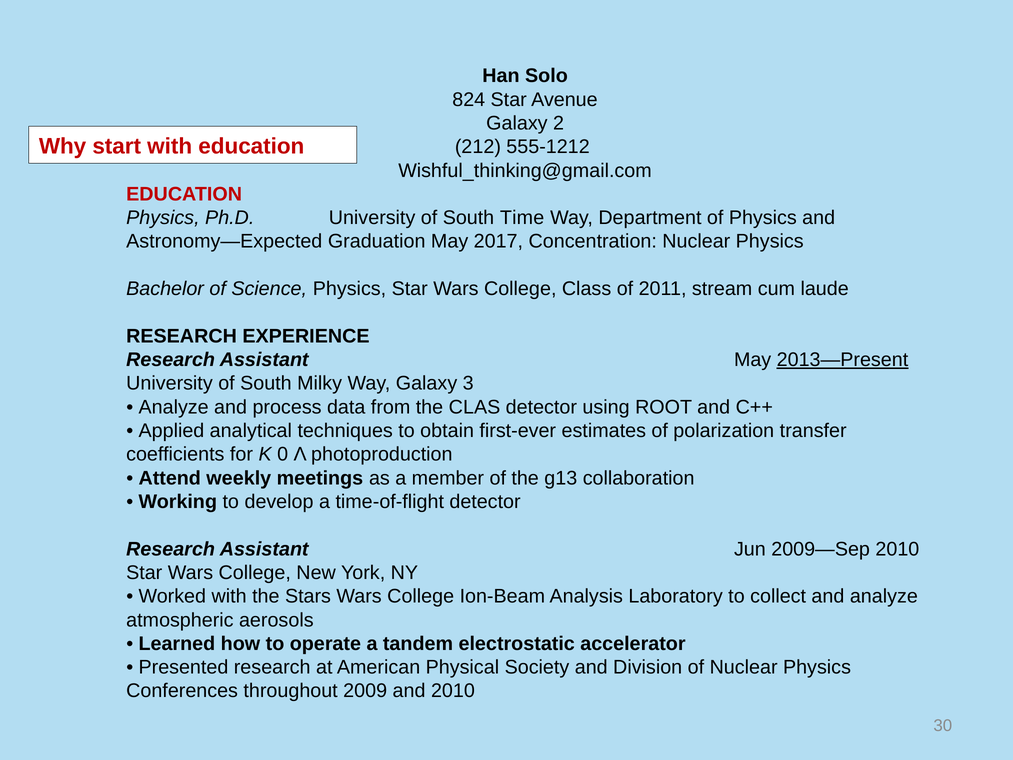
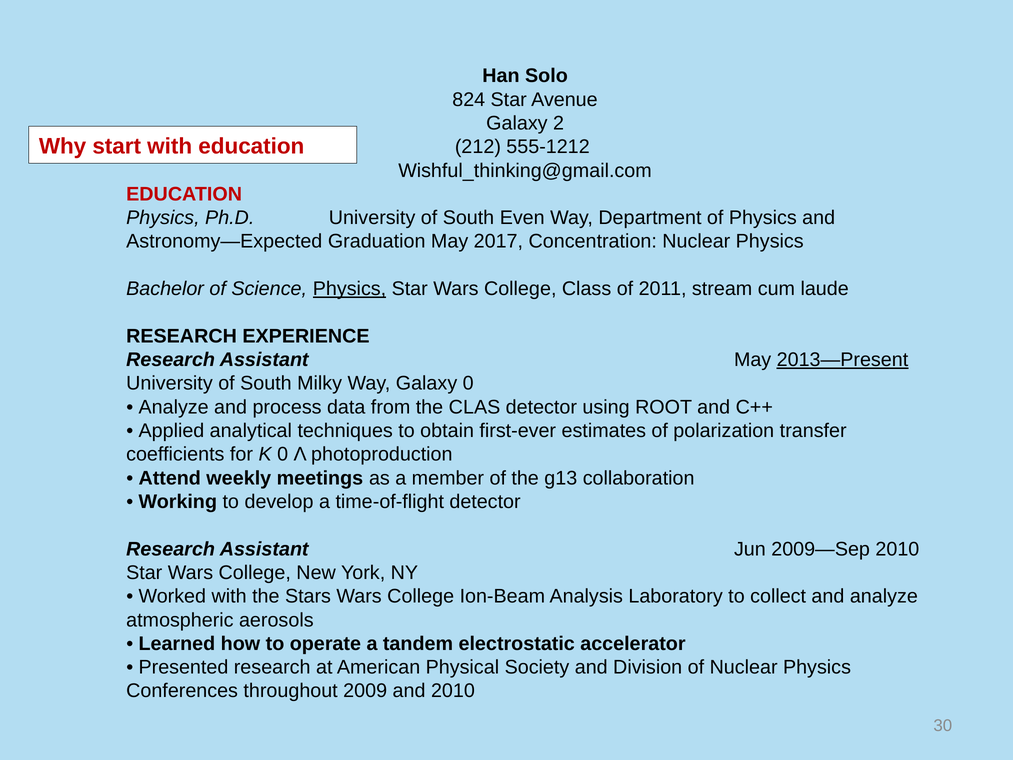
Time: Time -> Even
Physics at (349, 289) underline: none -> present
Galaxy 3: 3 -> 0
